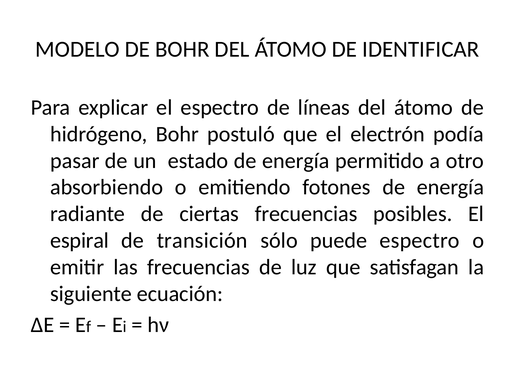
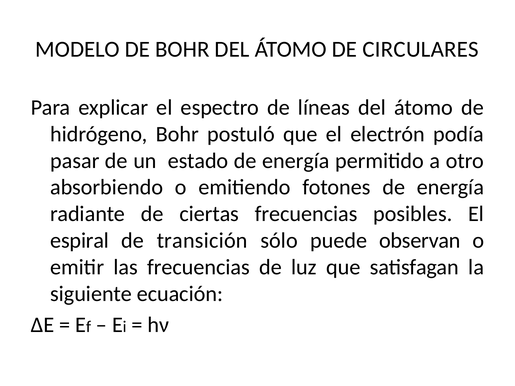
IDENTIFICAR: IDENTIFICAR -> CIRCULARES
puede espectro: espectro -> observan
